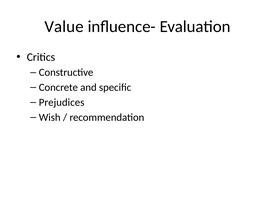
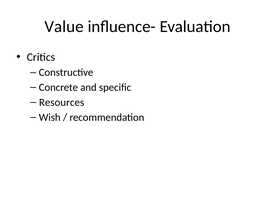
Prejudices: Prejudices -> Resources
